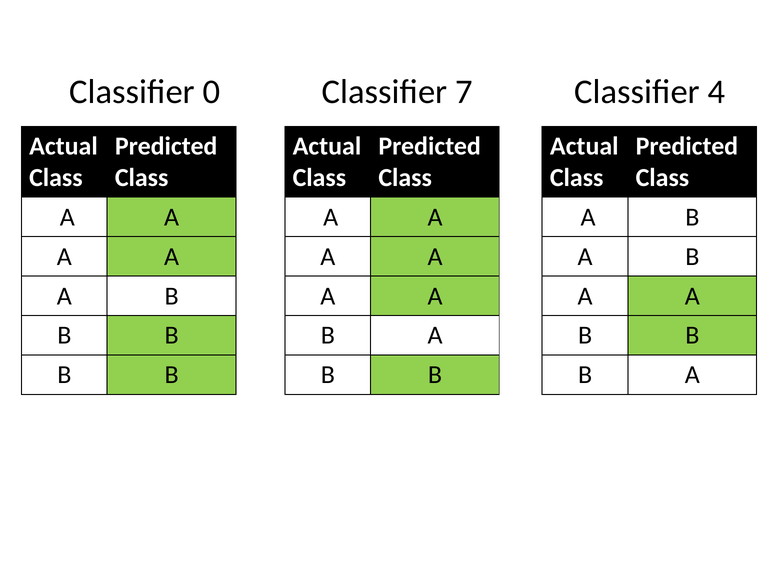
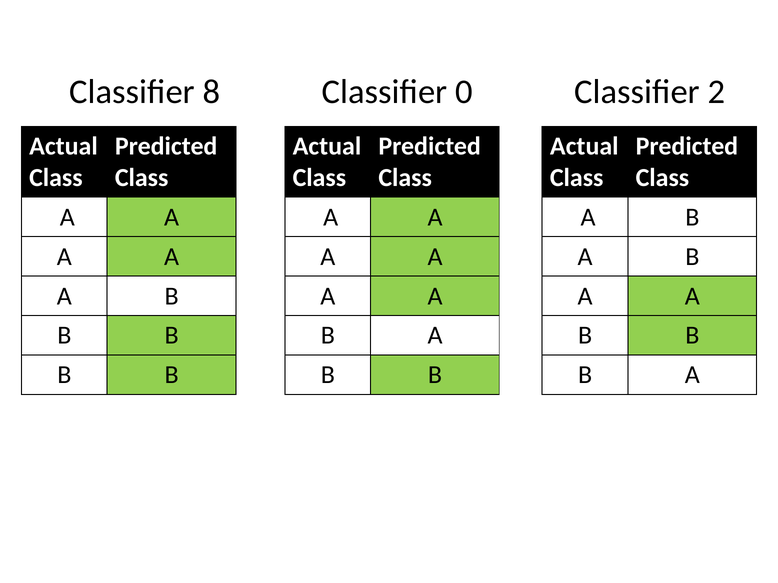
0: 0 -> 8
7: 7 -> 0
4: 4 -> 2
